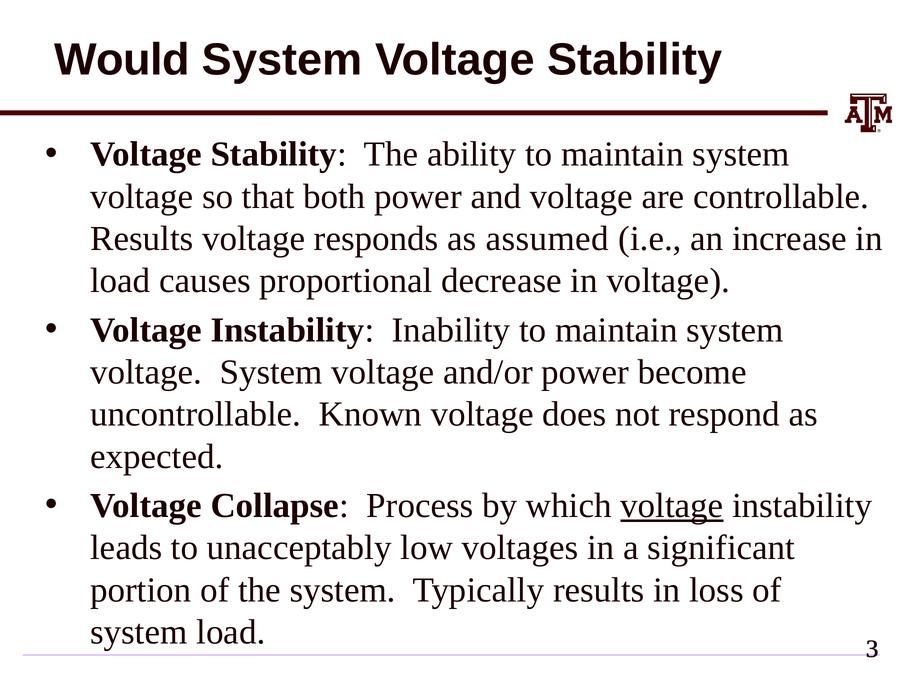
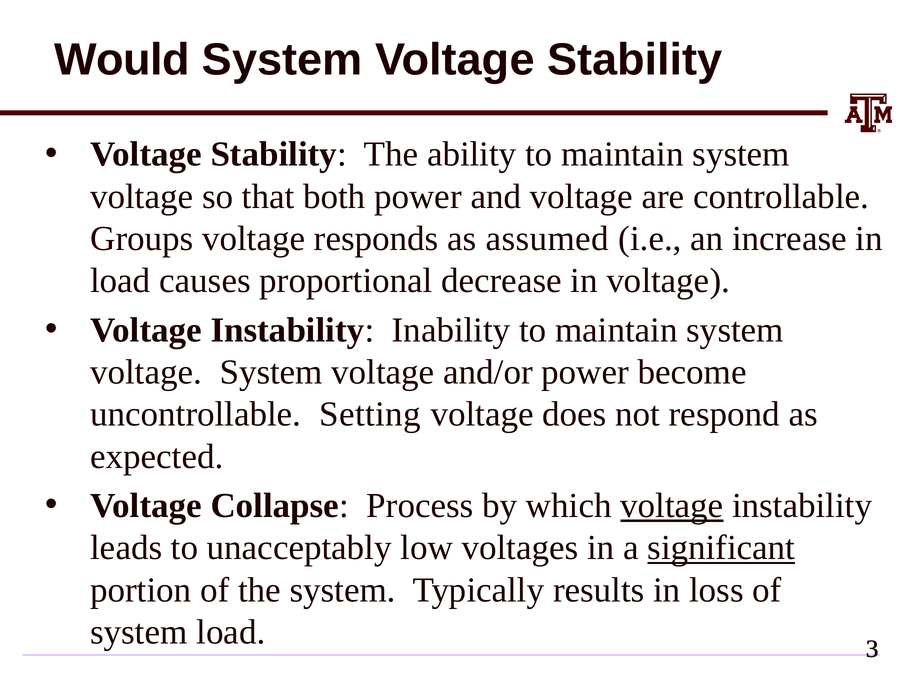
Results at (142, 239): Results -> Groups
Known: Known -> Setting
significant underline: none -> present
